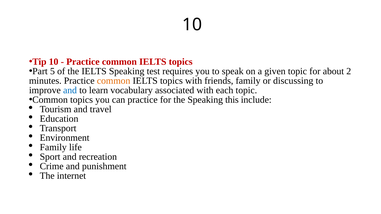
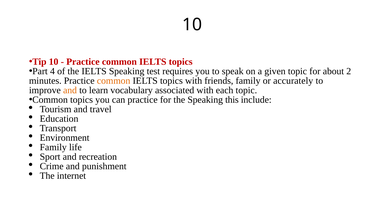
5: 5 -> 4
discussing: discussing -> accurately
and at (70, 90) colour: blue -> orange
